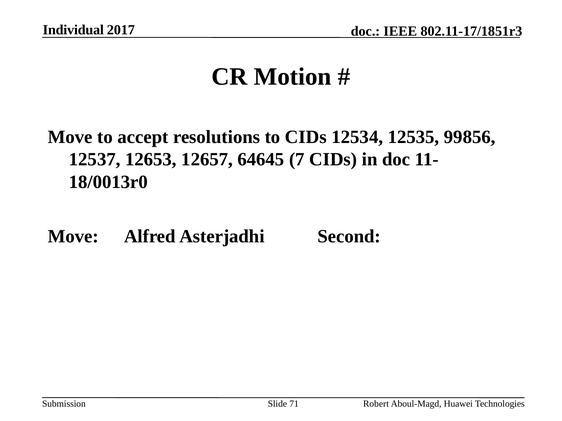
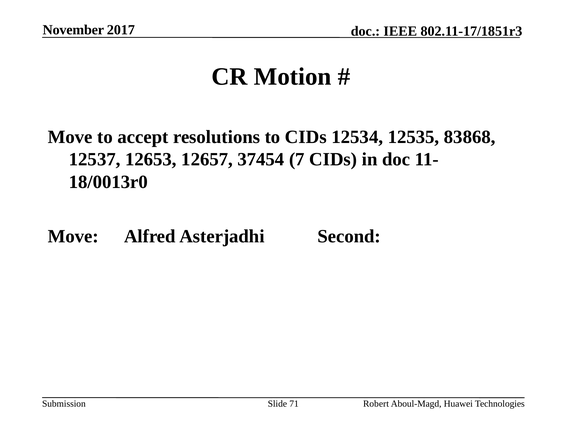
Individual: Individual -> November
99856: 99856 -> 83868
64645: 64645 -> 37454
